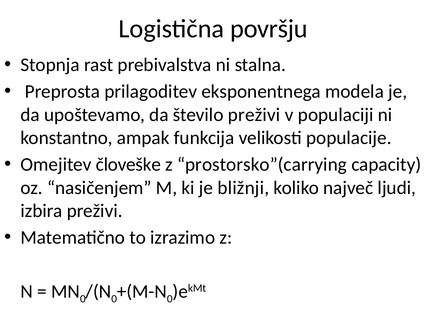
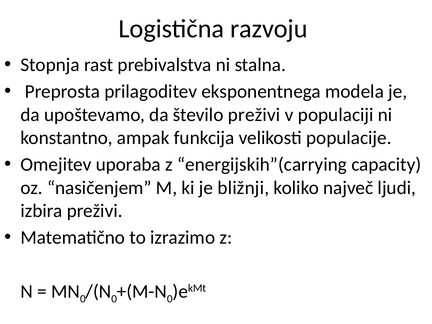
površju: površju -> razvoju
človeške: človeške -> uporaba
prostorsko”(carrying: prostorsko”(carrying -> energijskih”(carrying
